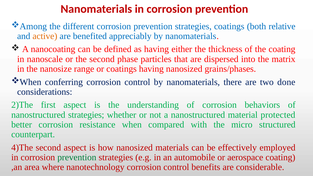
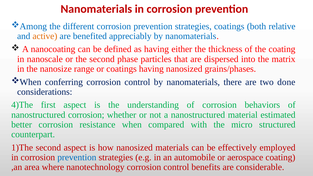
2)The: 2)The -> 4)The
nanostructured strategies: strategies -> corrosion
protected: protected -> estimated
4)The: 4)The -> 1)The
prevention at (77, 157) colour: green -> blue
